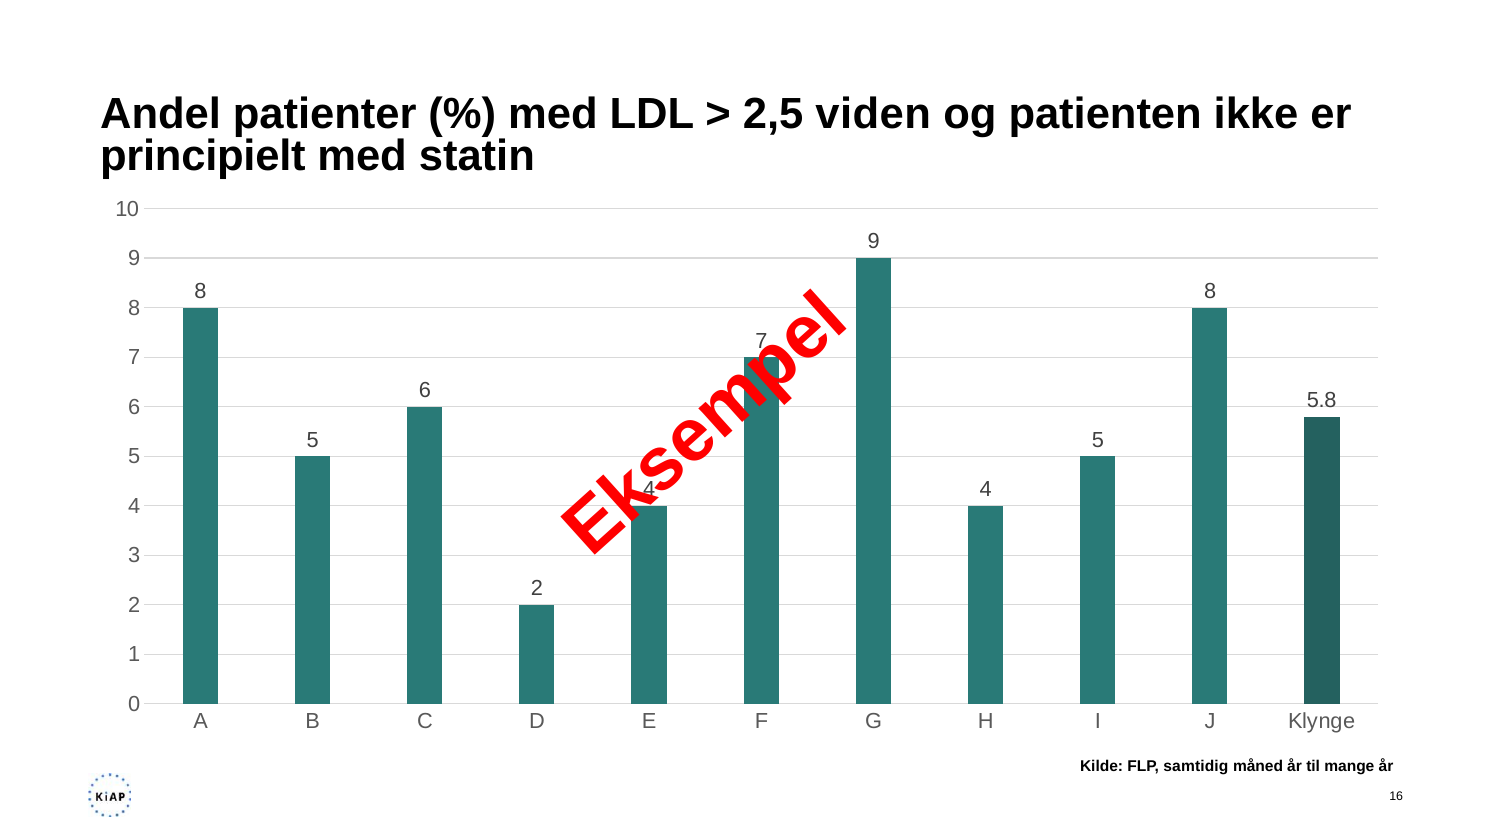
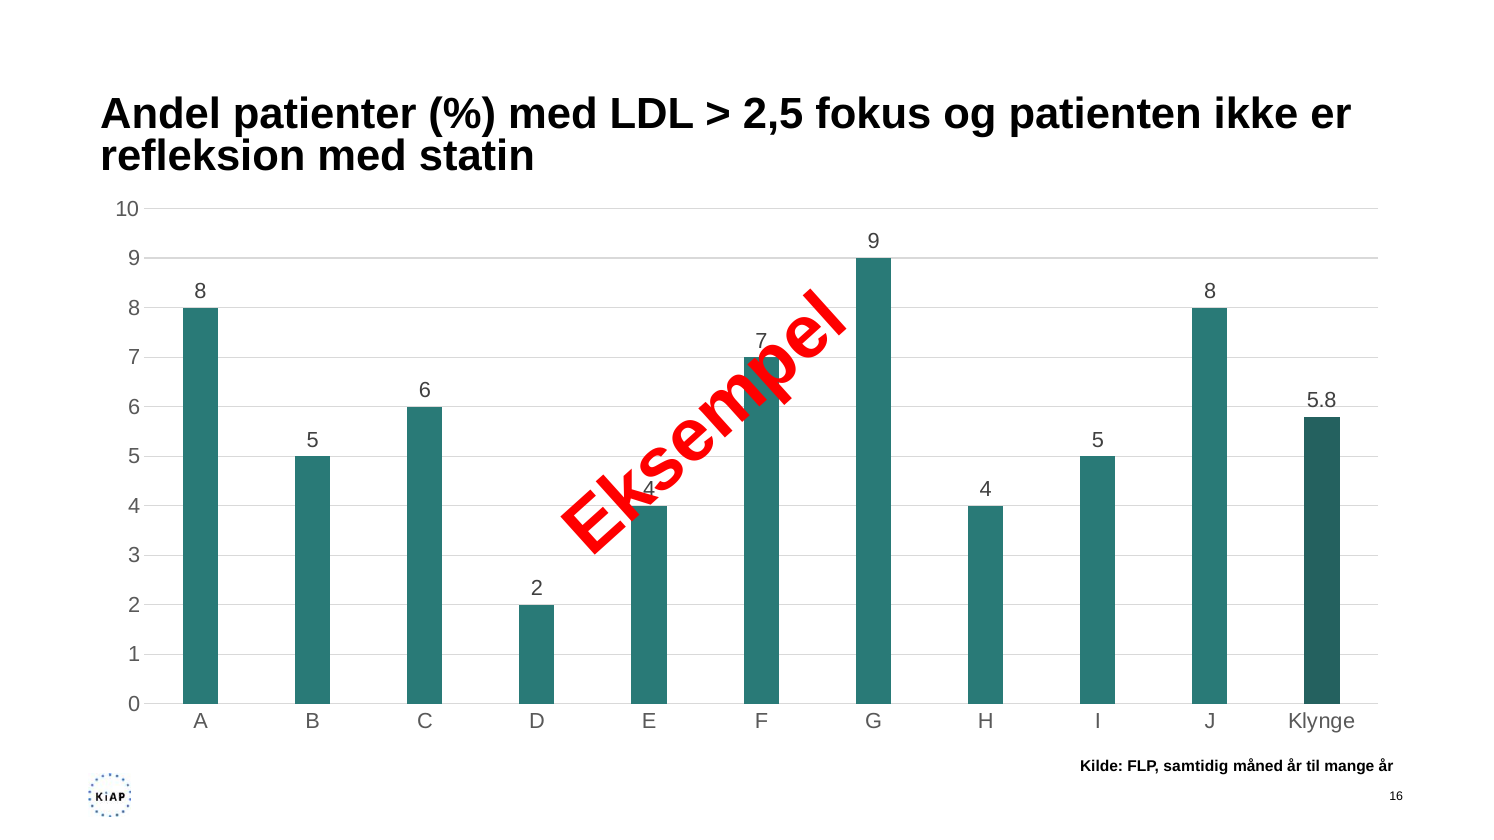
viden: viden -> fokus
principielt: principielt -> refleksion
